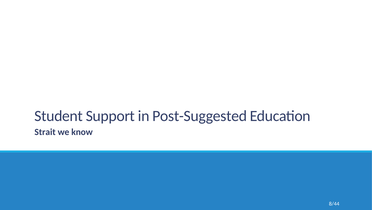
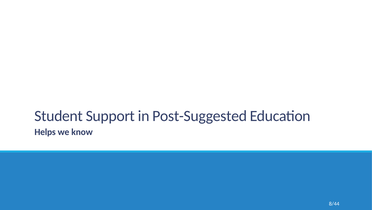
Strait: Strait -> Helps
